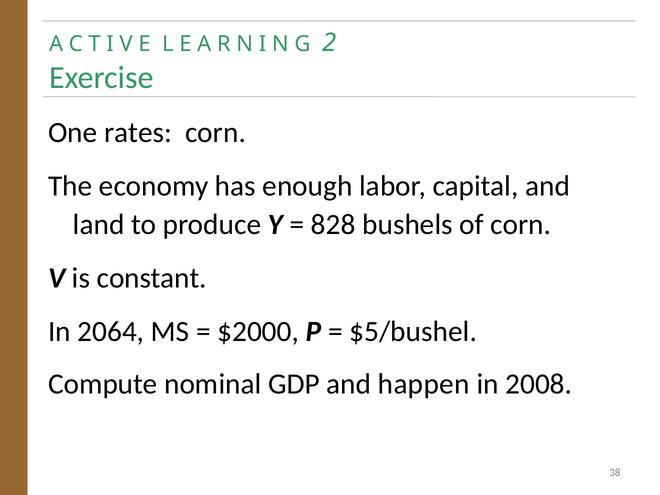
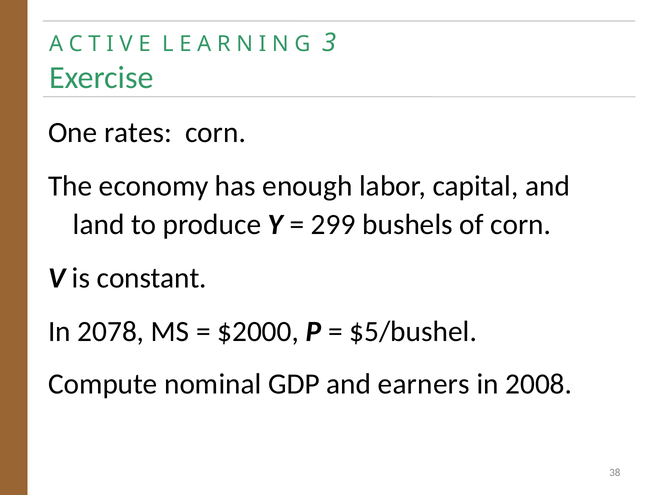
2: 2 -> 3
828: 828 -> 299
2064: 2064 -> 2078
happen: happen -> earners
